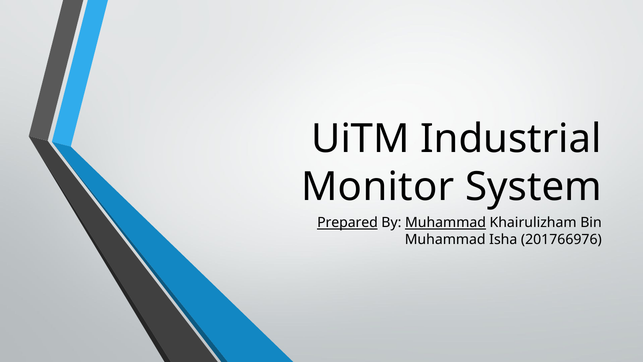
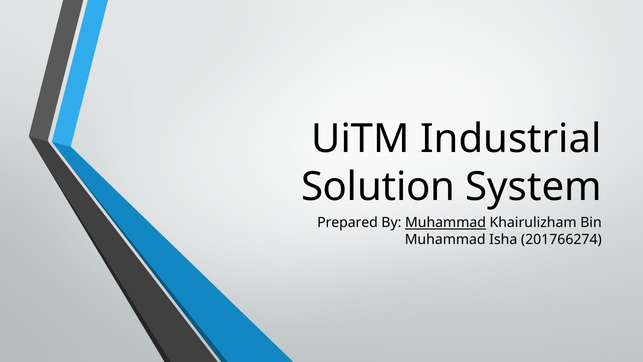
Monitor: Monitor -> Solution
Prepared underline: present -> none
201766976: 201766976 -> 201766274
